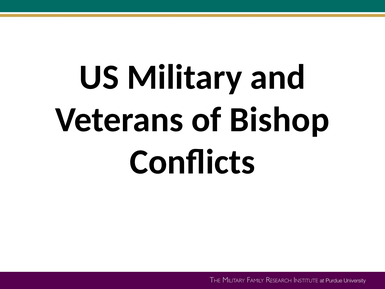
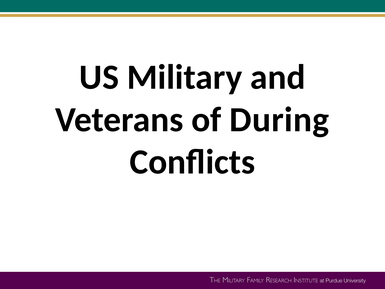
Bishop: Bishop -> During
